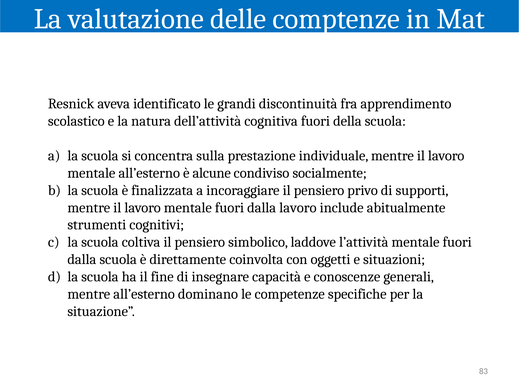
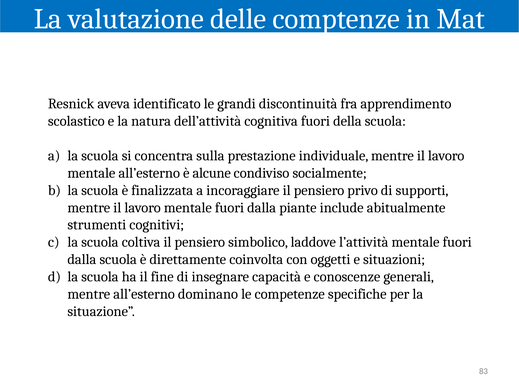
dalla lavoro: lavoro -> piante
